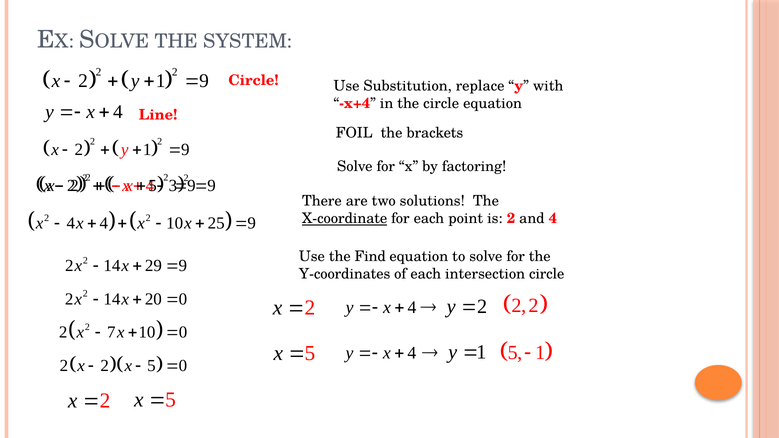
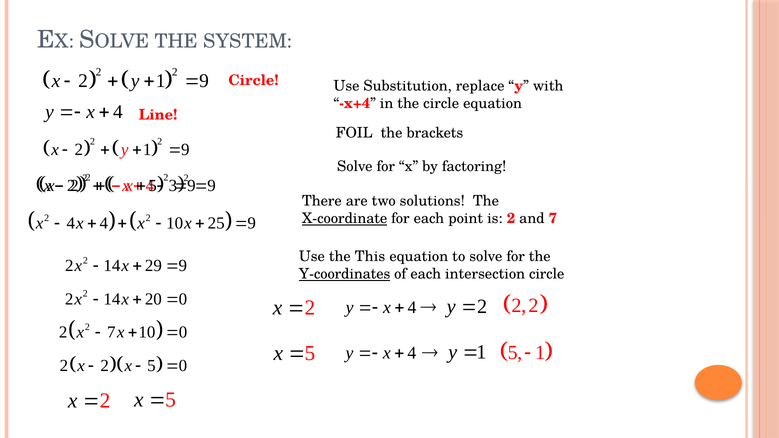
and 4: 4 -> 7
Find: Find -> This
Y-coordinates underline: none -> present
